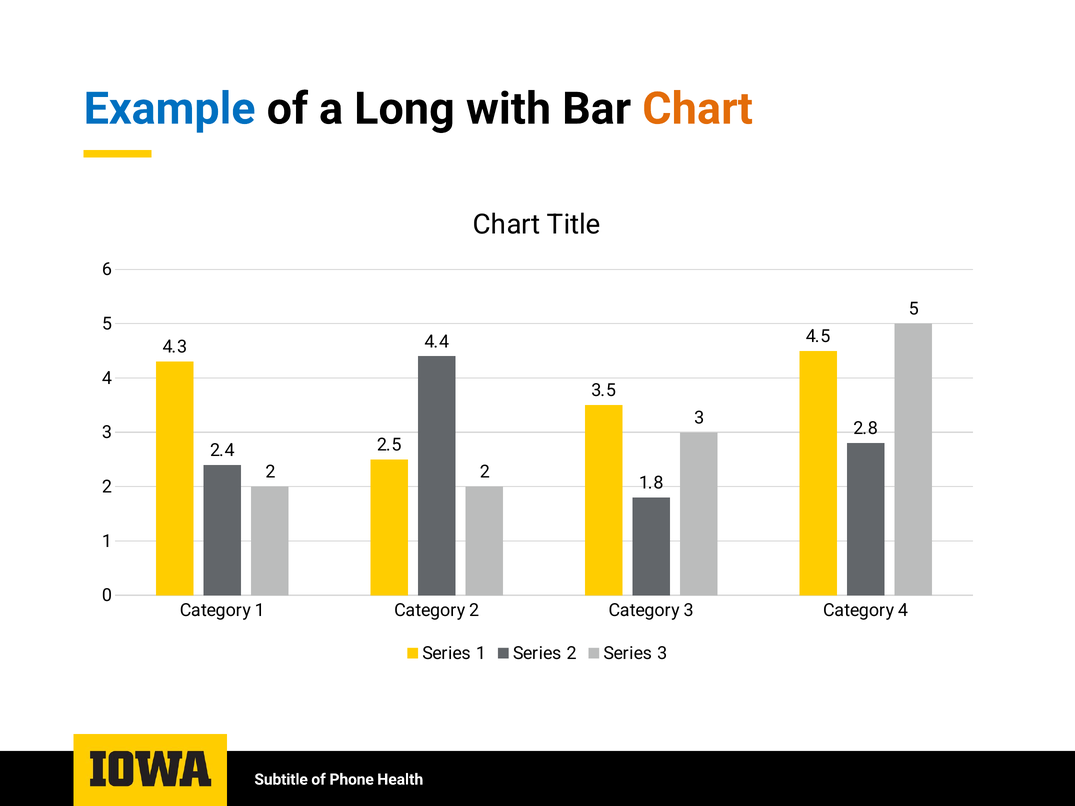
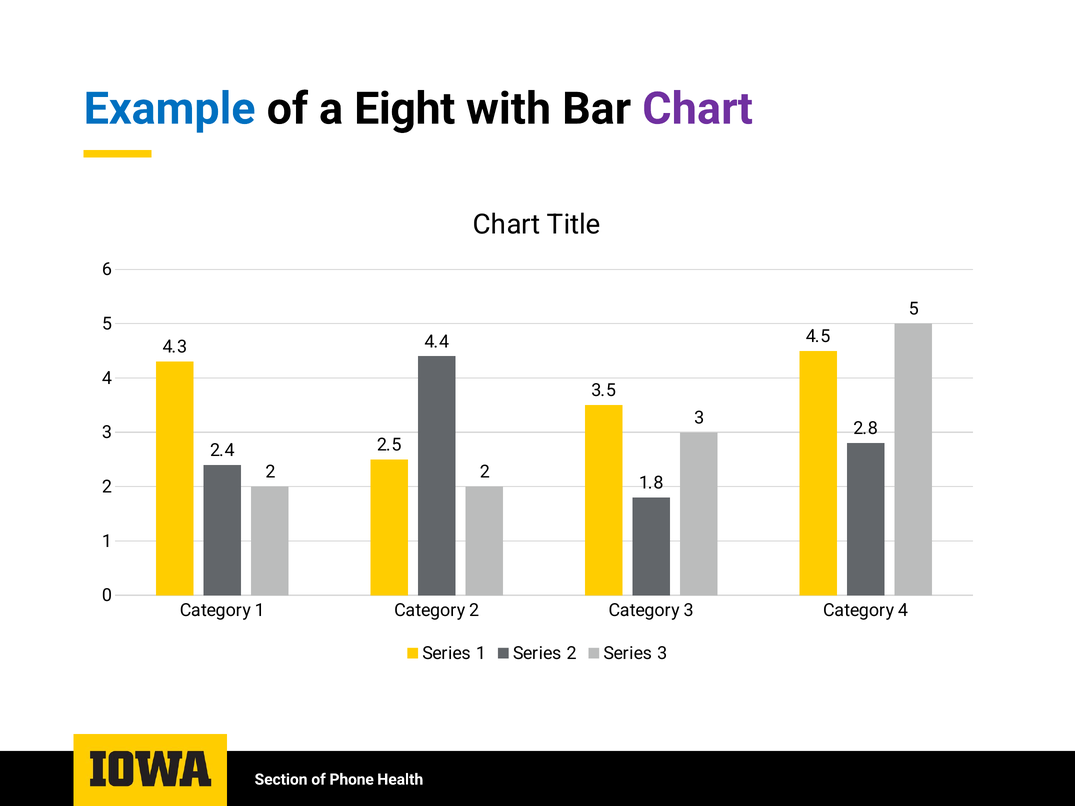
Long: Long -> Eight
Chart at (698, 109) colour: orange -> purple
Subtitle: Subtitle -> Section
